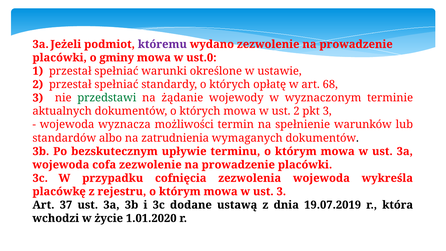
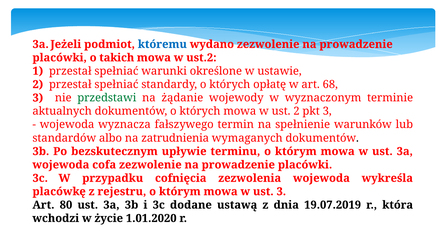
któremu colour: purple -> blue
gminy: gminy -> takich
ust.0: ust.0 -> ust.2
możliwości: możliwości -> fałszywego
37: 37 -> 80
